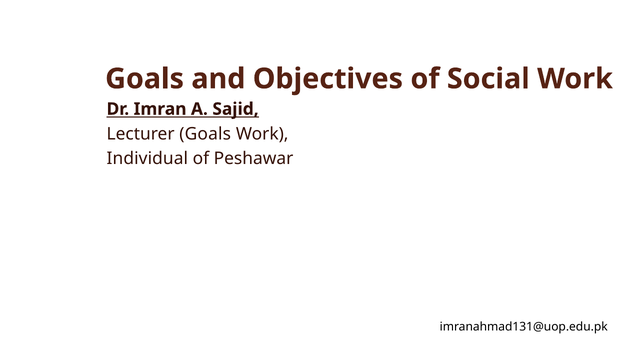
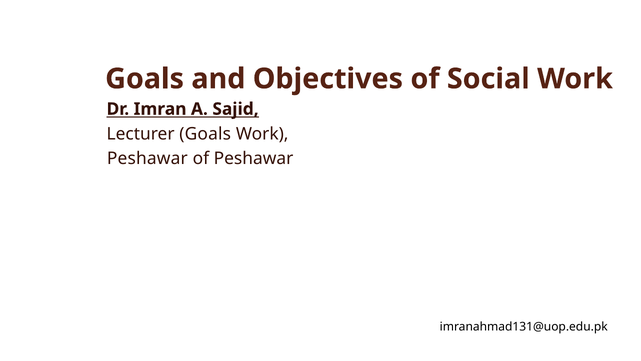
Individual at (147, 159): Individual -> Peshawar
